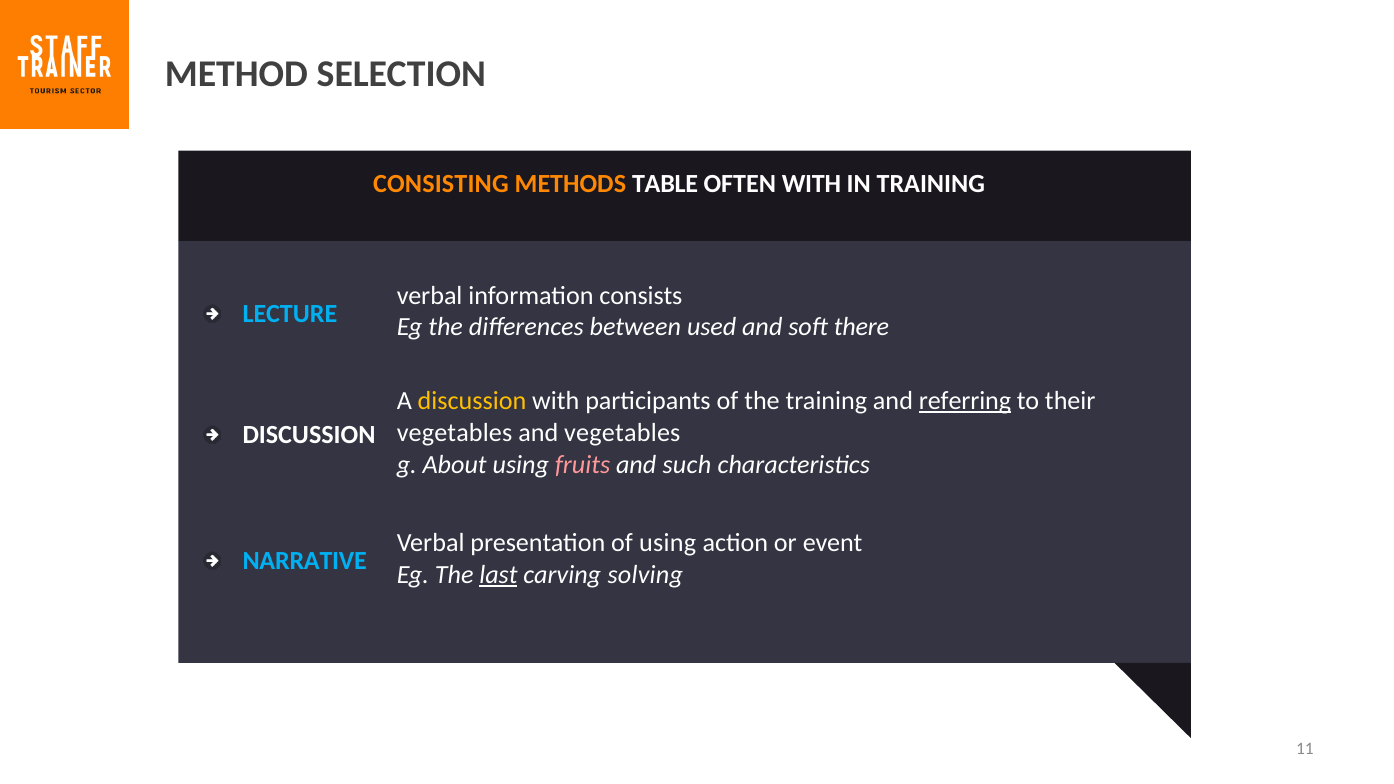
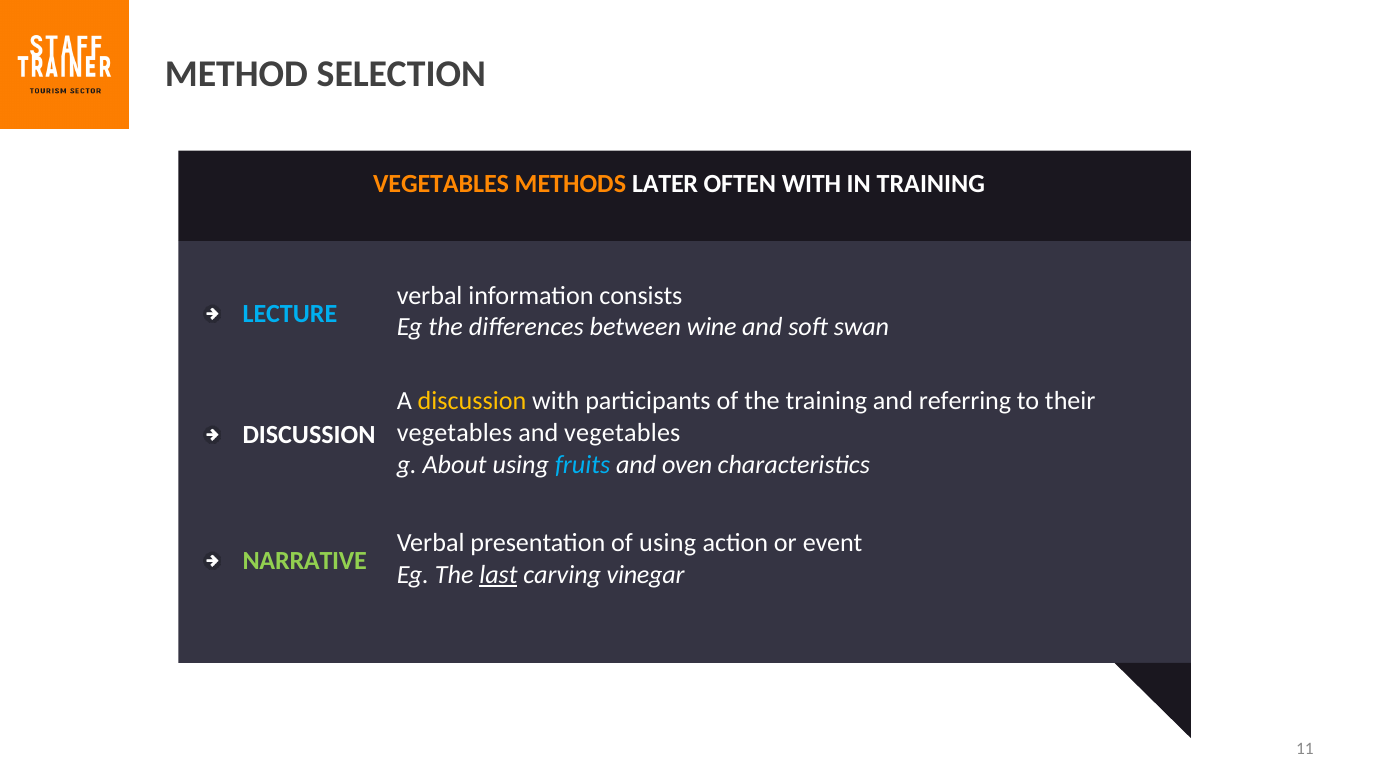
CONSISTING at (441, 184): CONSISTING -> VEGETABLES
TABLE: TABLE -> LATER
used: used -> wine
there: there -> swan
referring underline: present -> none
fruits colour: pink -> light blue
such: such -> oven
NARRATIVE colour: light blue -> light green
solving: solving -> vinegar
